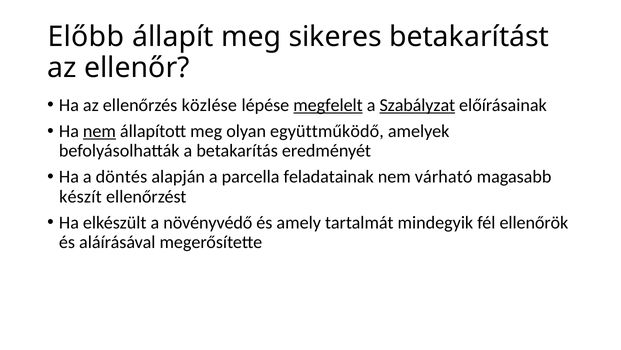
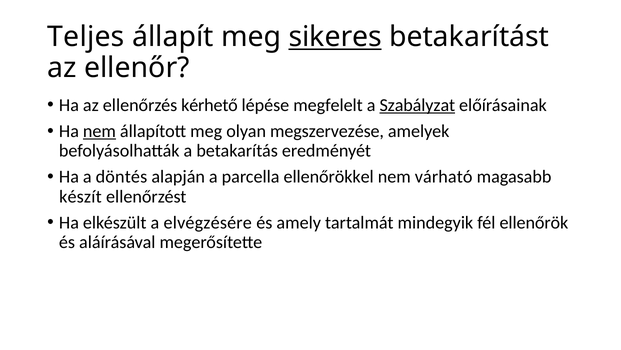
Előbb: Előbb -> Teljes
sikeres underline: none -> present
közlése: közlése -> kérhető
megfelelt underline: present -> none
együttműködő: együttműködő -> megszervezése
feladatainak: feladatainak -> ellenőrökkel
növényvédő: növényvédő -> elvégzésére
